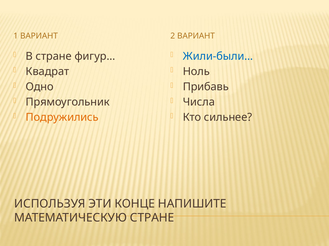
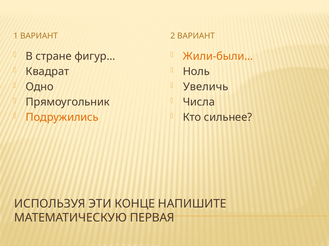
Жили-были… colour: blue -> orange
Прибавь: Прибавь -> Увеличь
МАТЕМАТИЧЕСКУЮ СТРАНЕ: СТРАНЕ -> ПЕРВАЯ
